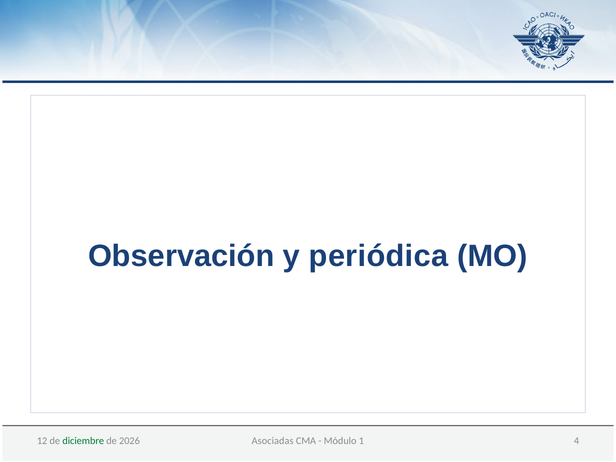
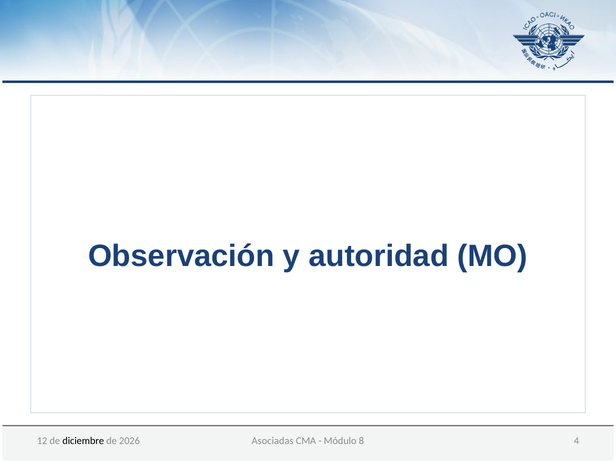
periódica: periódica -> autoridad
diciembre colour: green -> black
1: 1 -> 8
